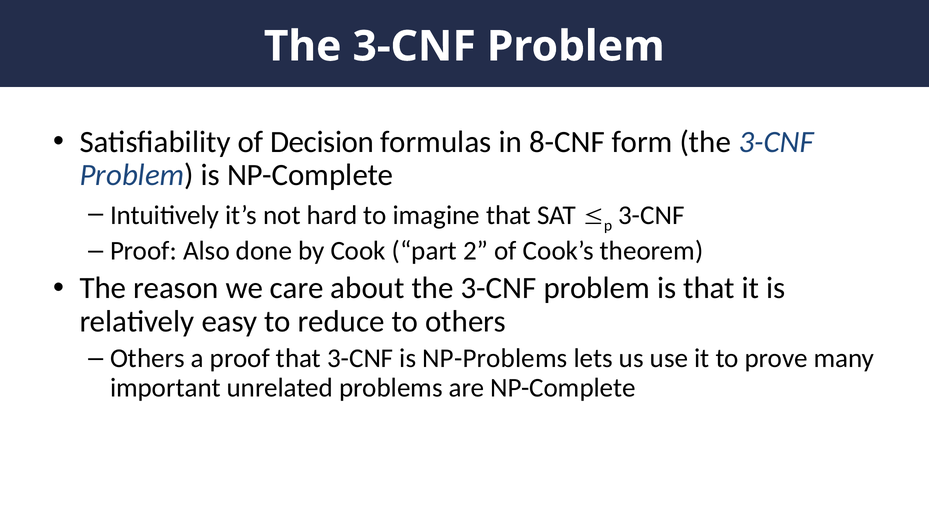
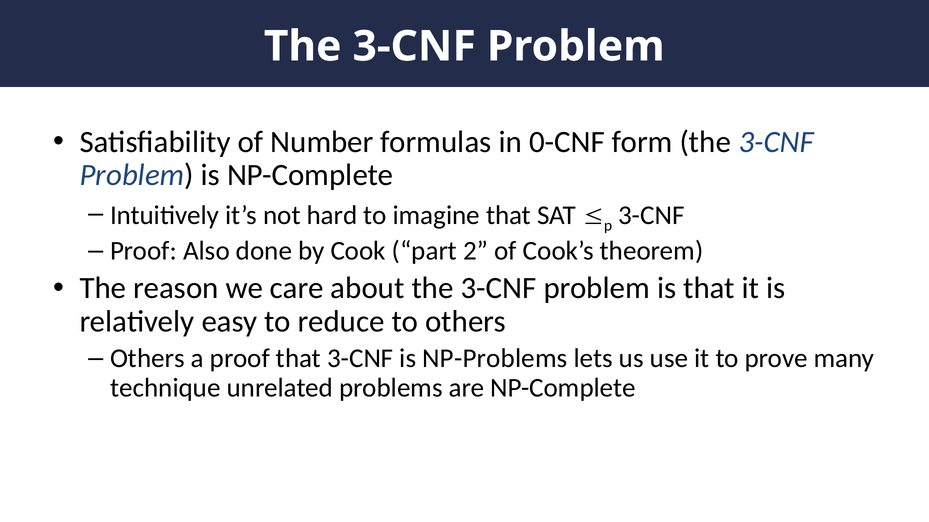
Decision: Decision -> Number
8-CNF: 8-CNF -> 0-CNF
important: important -> technique
